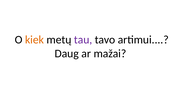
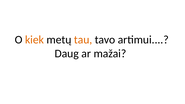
tau colour: purple -> orange
